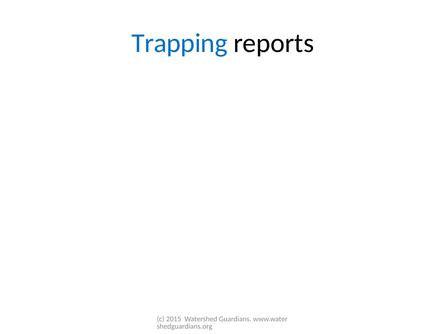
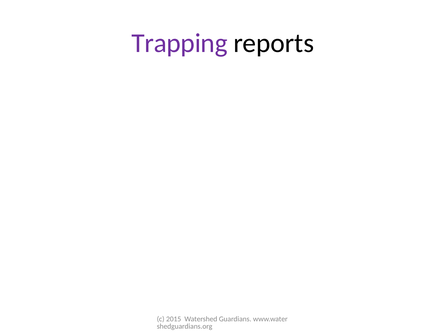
Trapping colour: blue -> purple
